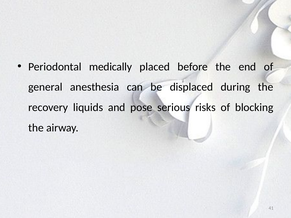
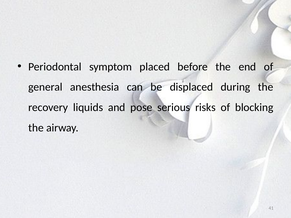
medically: medically -> symptom
